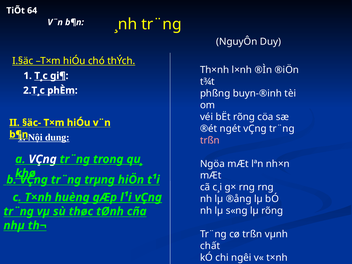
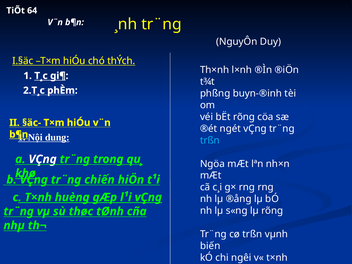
trßn at (210, 140) colour: pink -> light blue
trµng: trµng -> chiến
chất: chất -> biến
